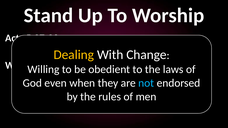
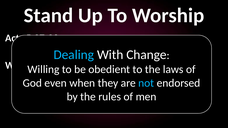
Dealing colour: yellow -> light blue
